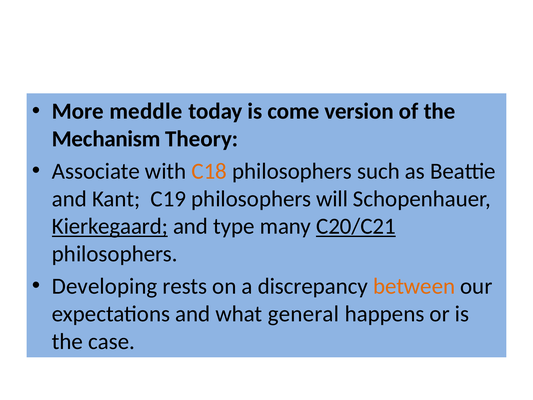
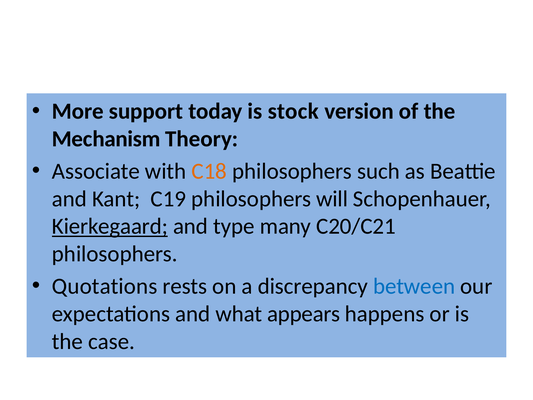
meddle: meddle -> support
come: come -> stock
C20/C21 underline: present -> none
Developing: Developing -> Quotations
between colour: orange -> blue
general: general -> appears
